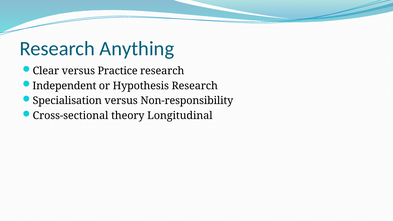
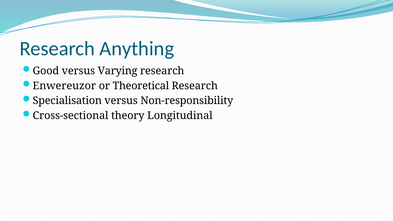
Clear: Clear -> Good
Practice: Practice -> Varying
Independent: Independent -> Enwereuzor
Hypothesis: Hypothesis -> Theoretical
